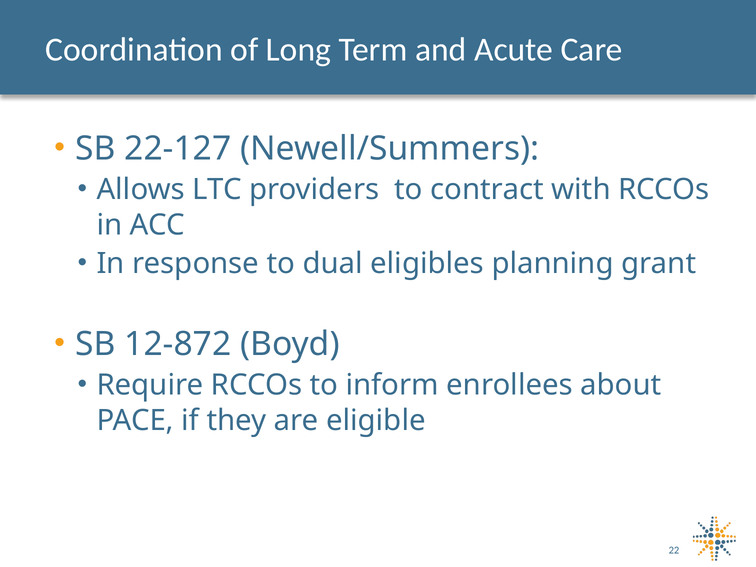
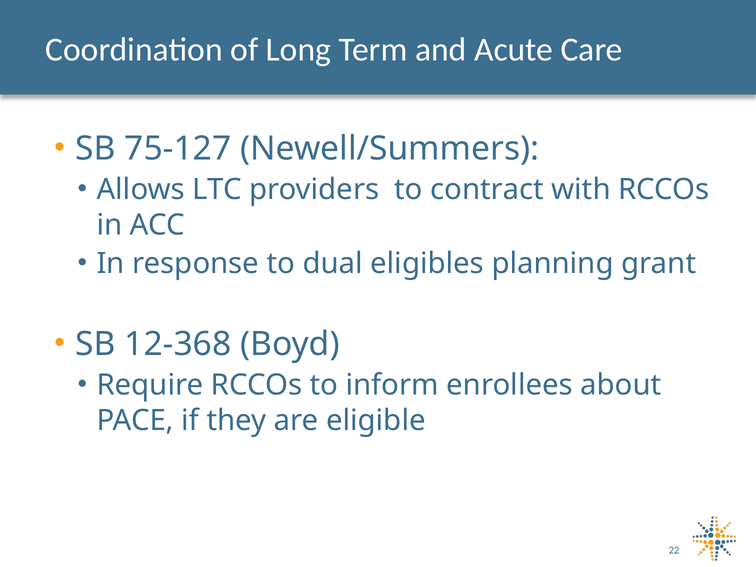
22-127: 22-127 -> 75-127
12-872: 12-872 -> 12-368
